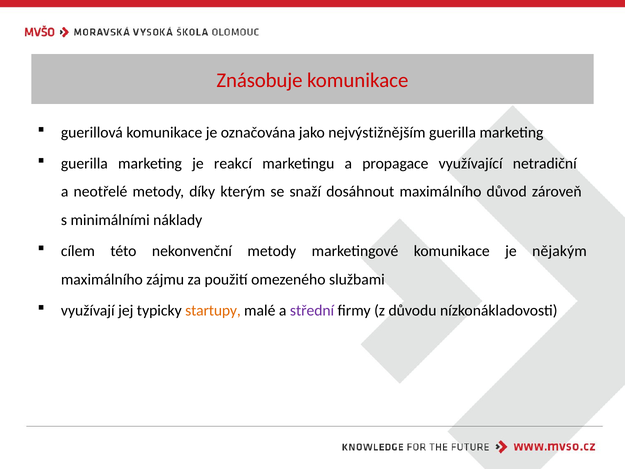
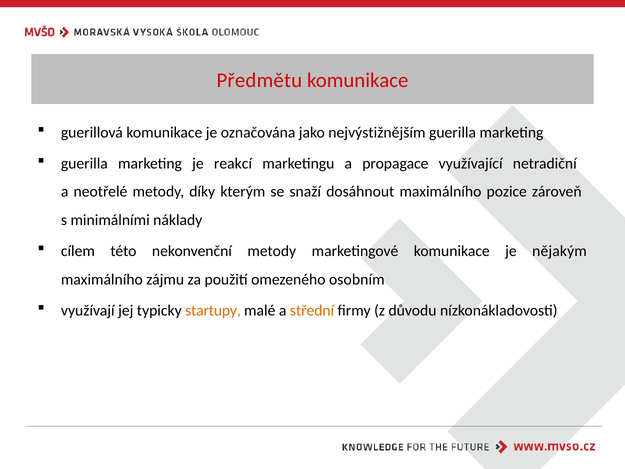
Znásobuje: Znásobuje -> Předmětu
důvod: důvod -> pozice
službami: službami -> osobním
střední colour: purple -> orange
